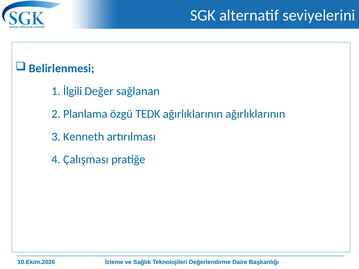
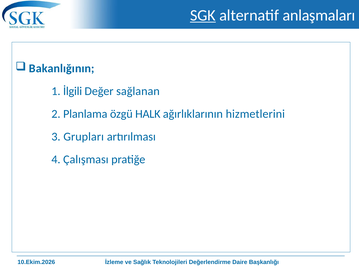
SGK underline: none -> present
seviyelerini: seviyelerini -> anlaşmaları
Belirlenmesi: Belirlenmesi -> Bakanlığının
TEDK: TEDK -> HALK
ağırlıklarının ağırlıklarının: ağırlıklarının -> hizmetlerini
Kenneth: Kenneth -> Grupları
